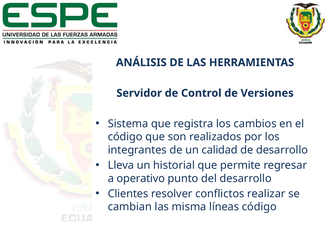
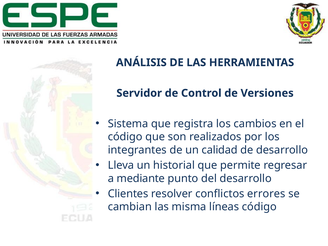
operativo: operativo -> mediante
realizar: realizar -> errores
